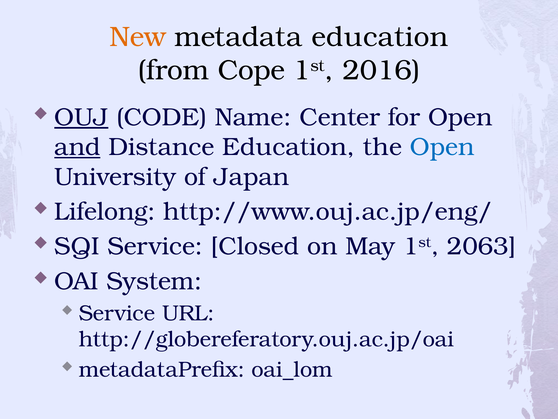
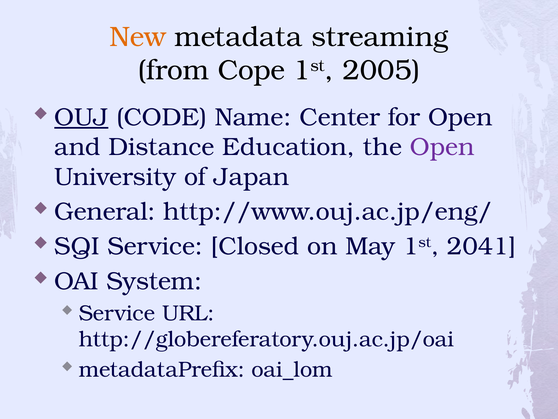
metadata education: education -> streaming
2016: 2016 -> 2005
and underline: present -> none
Open at (442, 147) colour: blue -> purple
Lifelong: Lifelong -> General
2063: 2063 -> 2041
